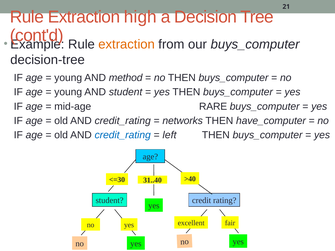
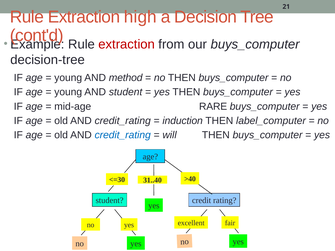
extraction at (127, 44) colour: orange -> red
networks: networks -> induction
have_computer: have_computer -> label_computer
left: left -> will
